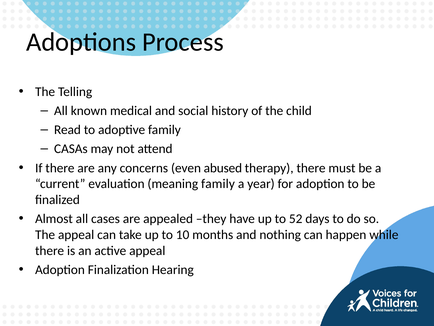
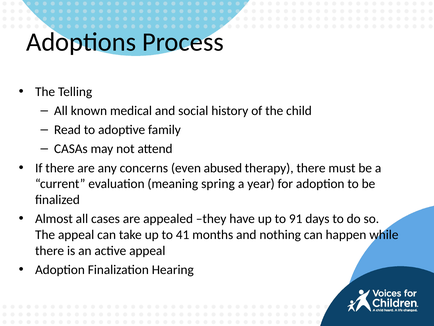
meaning family: family -> spring
52: 52 -> 91
10: 10 -> 41
